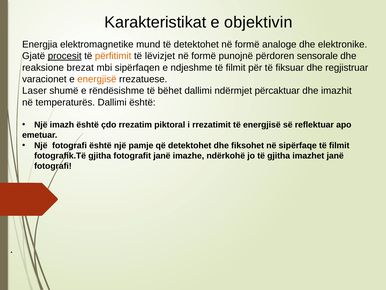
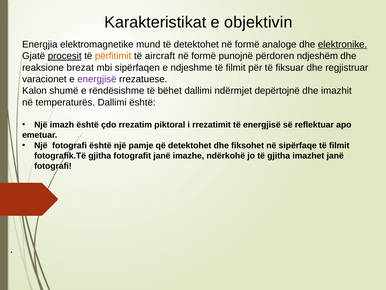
elektronike underline: none -> present
lëvizjet: lëvizjet -> aircraft
sensorale: sensorale -> ndjeshëm
energjisë at (97, 79) colour: orange -> purple
Laser: Laser -> Kalon
përcaktuar: përcaktuar -> depërtojnë
